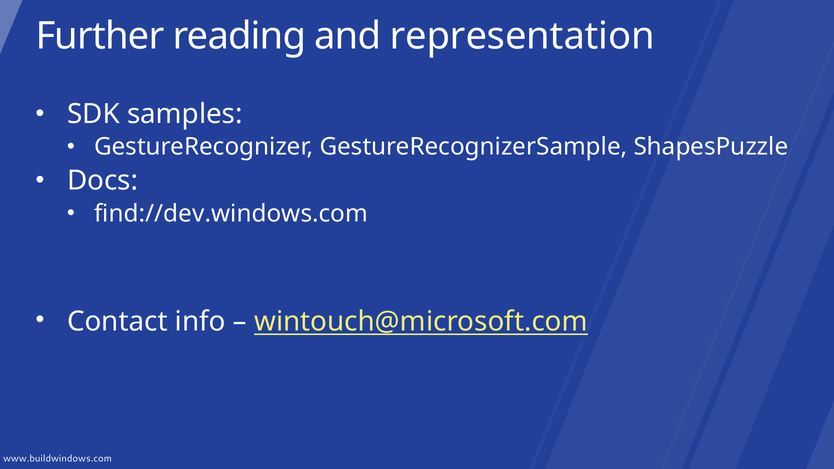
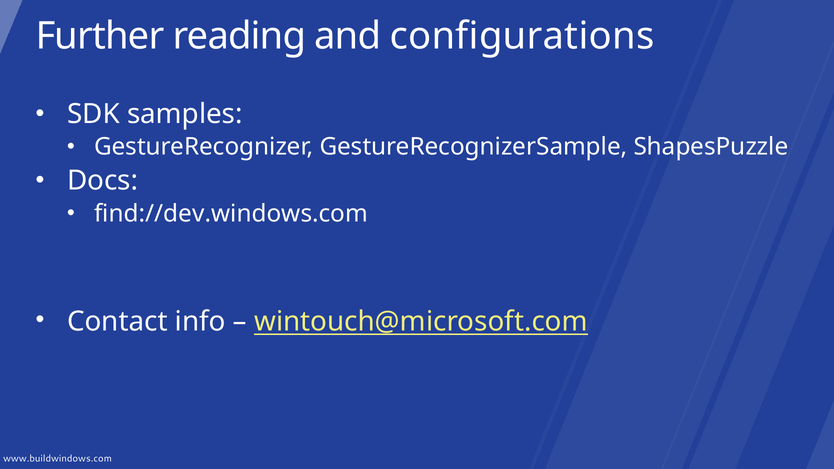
representation: representation -> configurations
